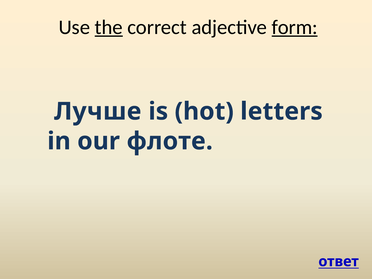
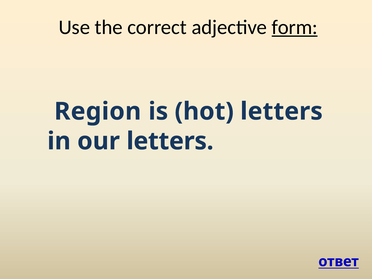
the underline: present -> none
Лучше: Лучше -> Region
our флоте: флоте -> letters
